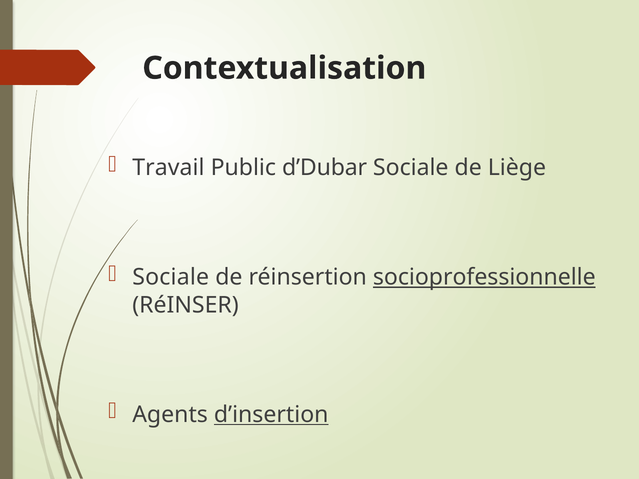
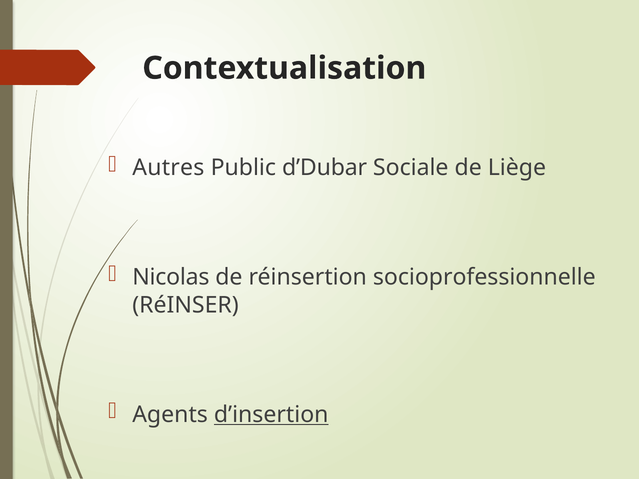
Travail: Travail -> Autres
Sociale at (171, 277): Sociale -> Nicolas
socioprofessionnelle underline: present -> none
